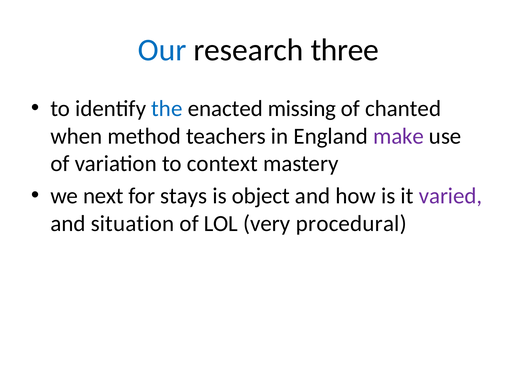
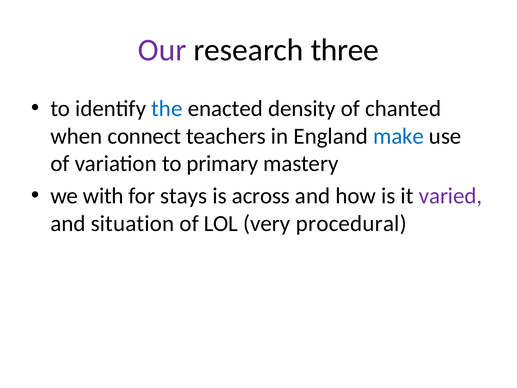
Our colour: blue -> purple
missing: missing -> density
method: method -> connect
make colour: purple -> blue
context: context -> primary
next: next -> with
object: object -> across
